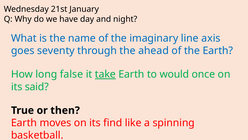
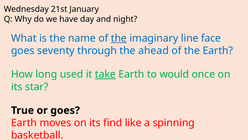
the at (119, 38) underline: none -> present
axis: axis -> face
false: false -> used
said: said -> star
or then: then -> goes
